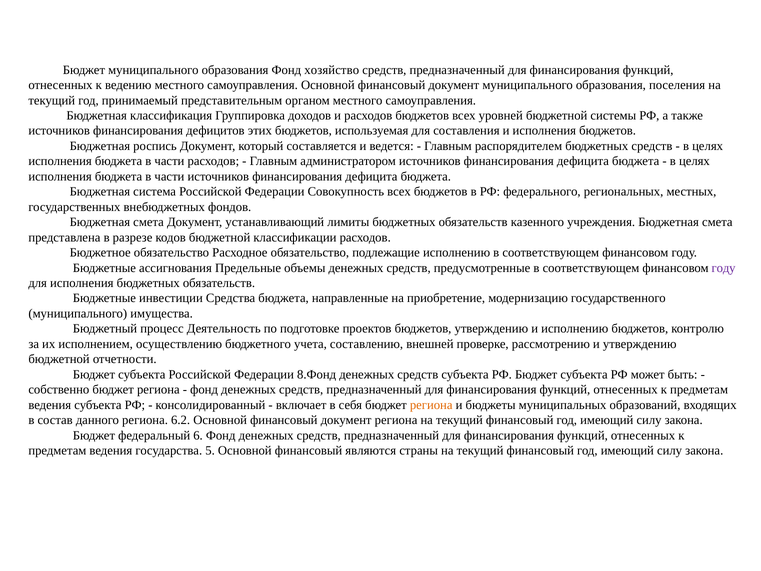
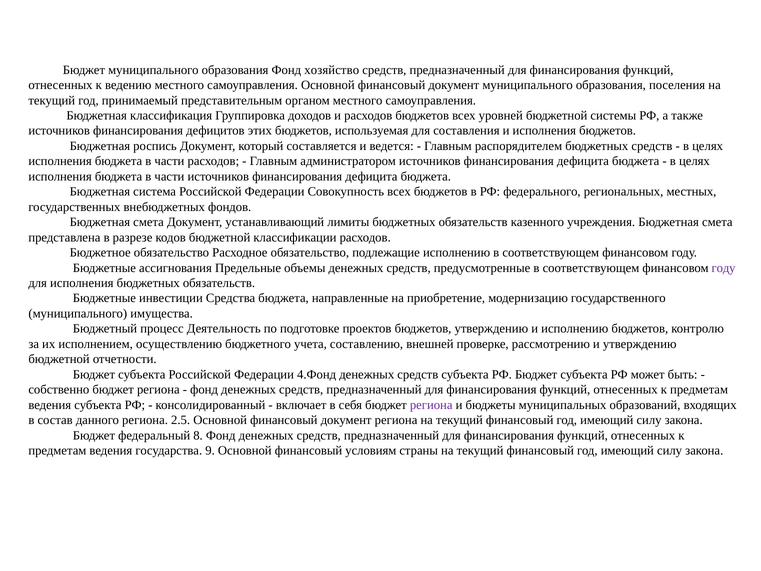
8.Фонд: 8.Фонд -> 4.Фонд
региона at (431, 405) colour: orange -> purple
6.2: 6.2 -> 2.5
6: 6 -> 8
5: 5 -> 9
являются: являются -> условиям
